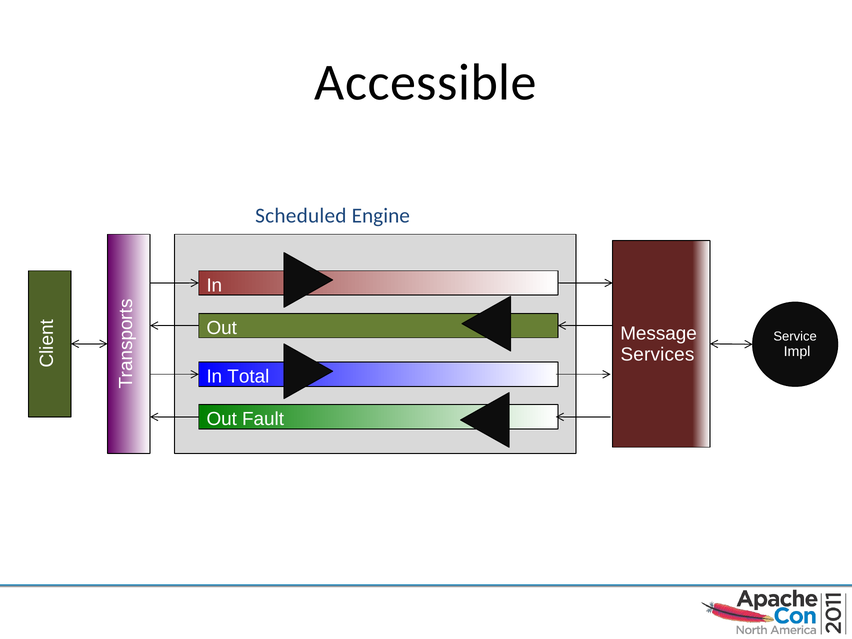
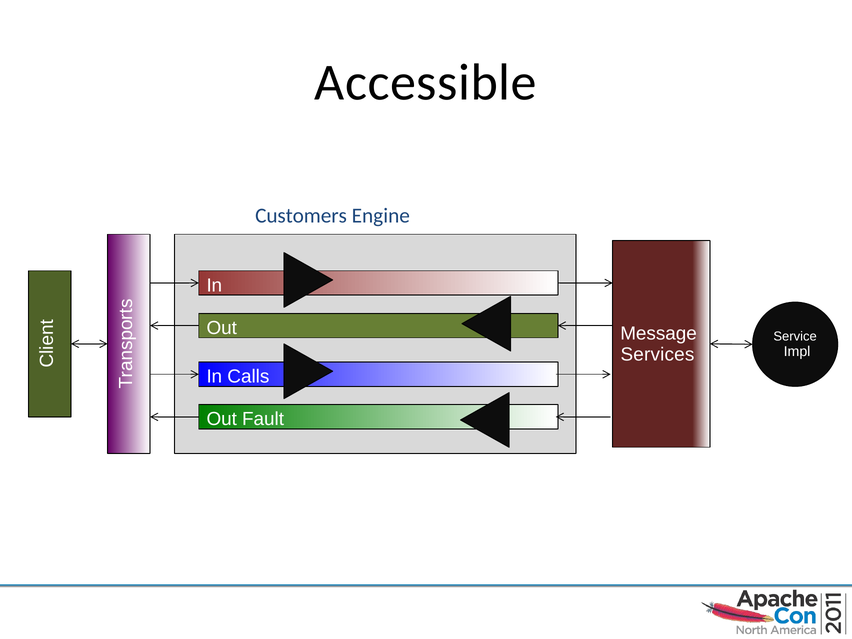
Scheduled: Scheduled -> Customers
Total: Total -> Calls
